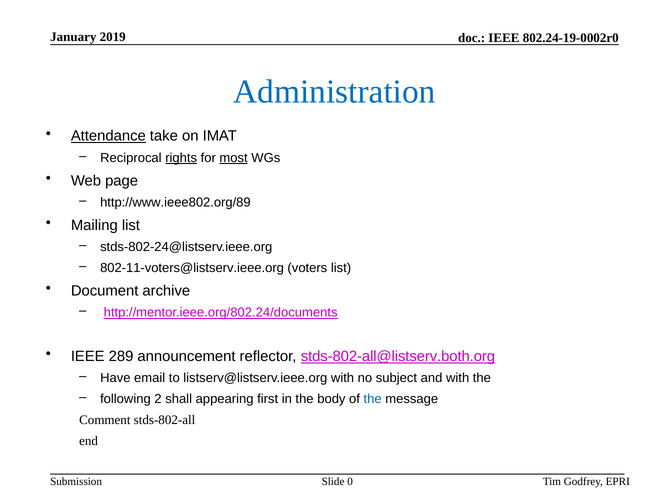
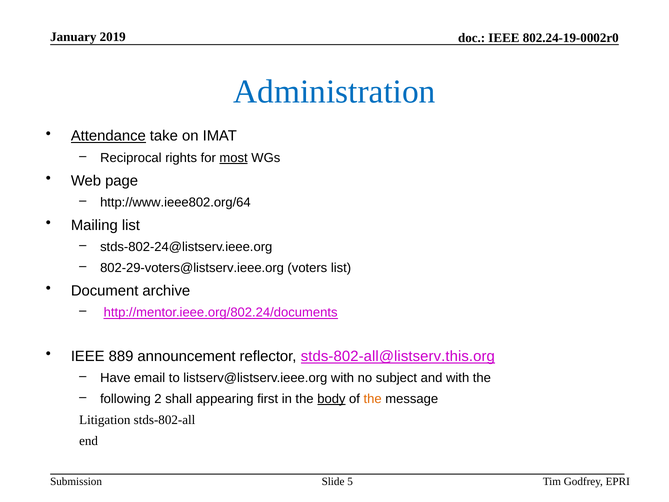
rights underline: present -> none
http://www.ieee802.org/89: http://www.ieee802.org/89 -> http://www.ieee802.org/64
802-11-voters@listserv.ieee.org: 802-11-voters@listserv.ieee.org -> 802-29-voters@listserv.ieee.org
289: 289 -> 889
stds-802-all@listserv.both.org: stds-802-all@listserv.both.org -> stds-802-all@listserv.this.org
body underline: none -> present
the at (373, 399) colour: blue -> orange
Comment: Comment -> Litigation
0: 0 -> 5
